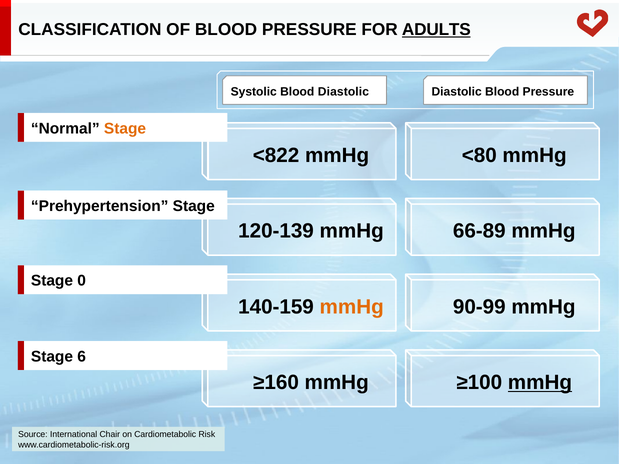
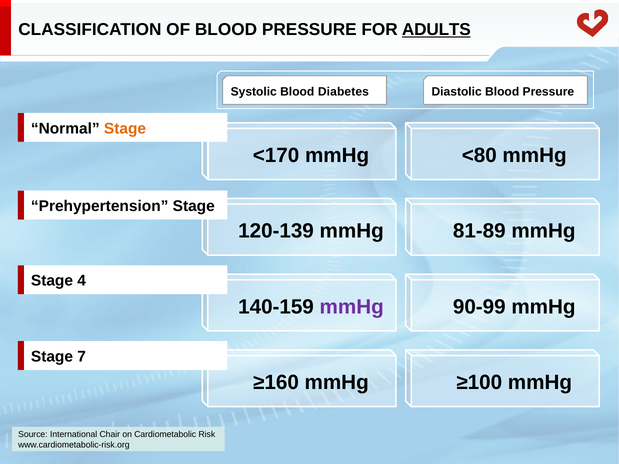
Blood Diastolic: Diastolic -> Diabetes
<822: <822 -> <170
66-89: 66-89 -> 81-89
0: 0 -> 4
mmHg at (352, 307) colour: orange -> purple
6: 6 -> 7
mmHg at (540, 383) underline: present -> none
